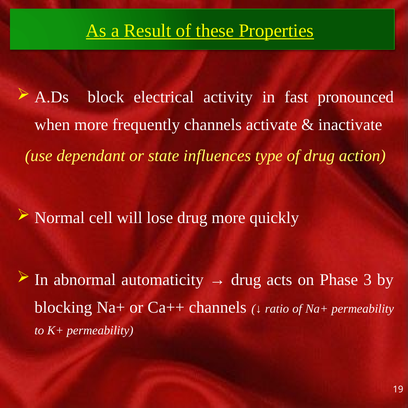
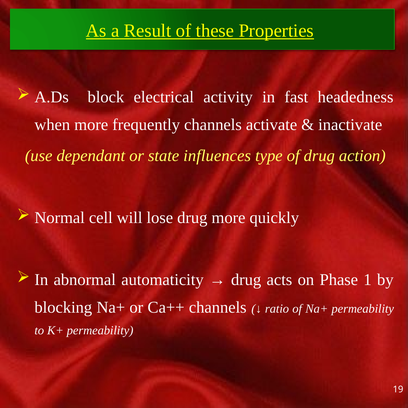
pronounced: pronounced -> headedness
3: 3 -> 1
